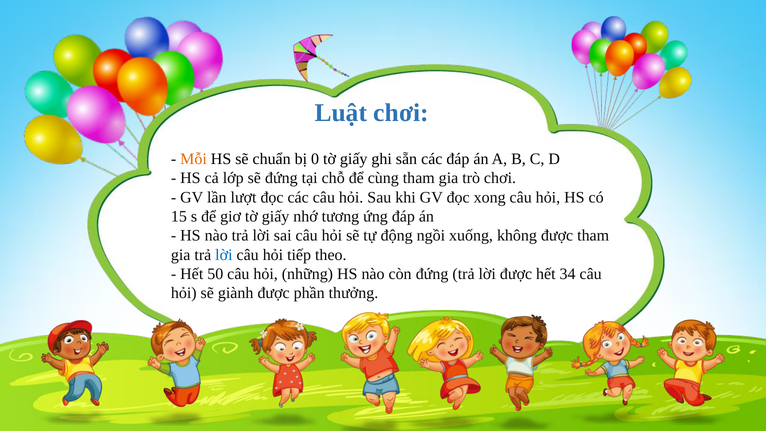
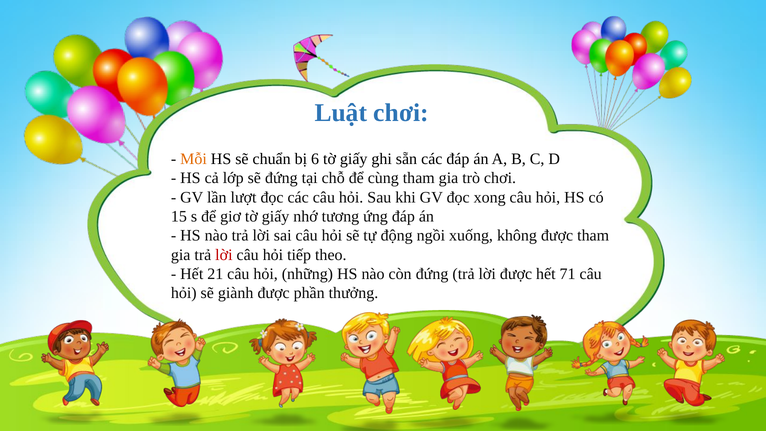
0: 0 -> 6
lời at (224, 255) colour: blue -> red
50: 50 -> 21
34: 34 -> 71
